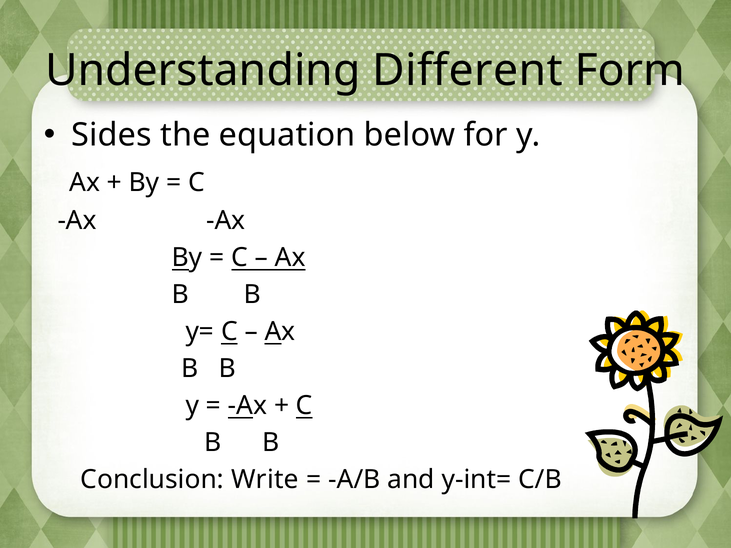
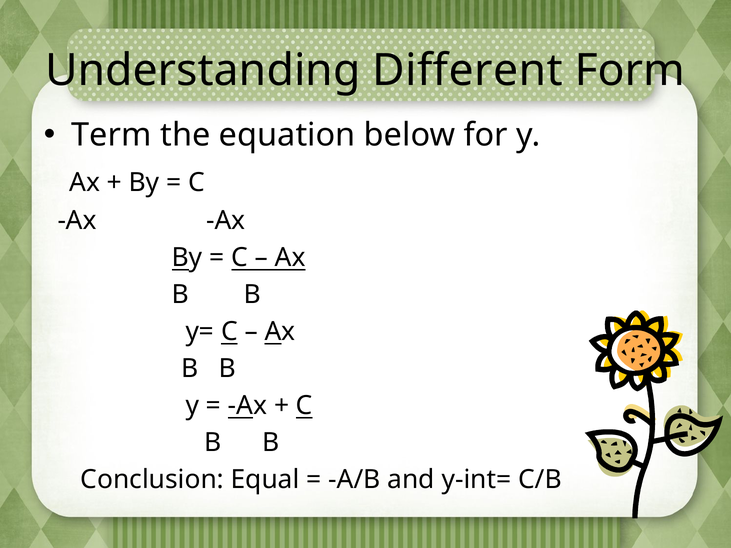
Sides: Sides -> Term
Write: Write -> Equal
